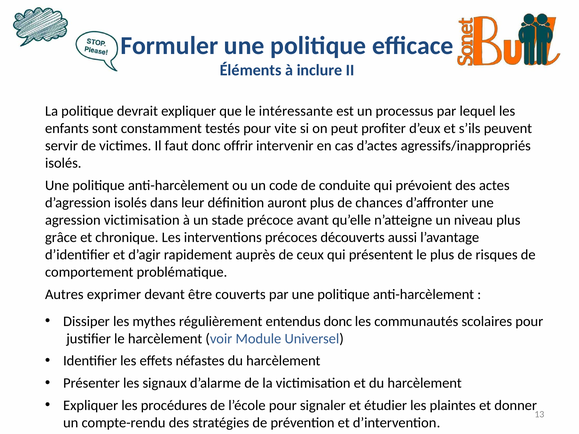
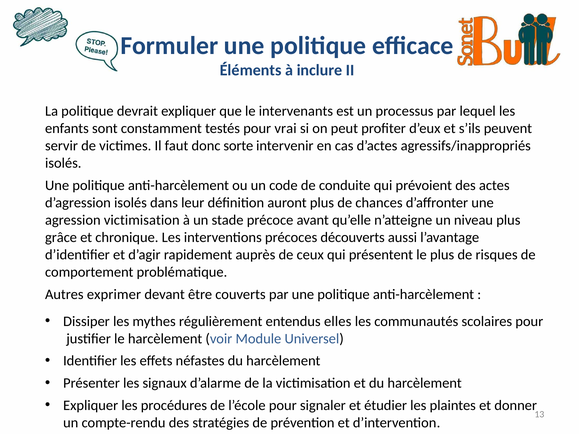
intéressante: intéressante -> intervenants
vite: vite -> vrai
offrir: offrir -> sorte
entendus donc: donc -> elles
